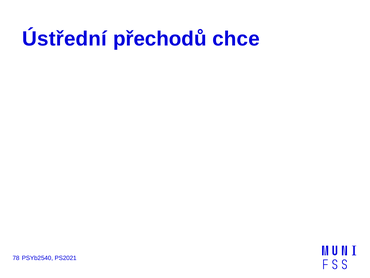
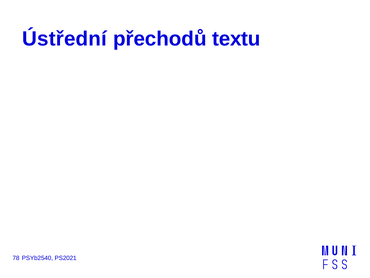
chce: chce -> textu
